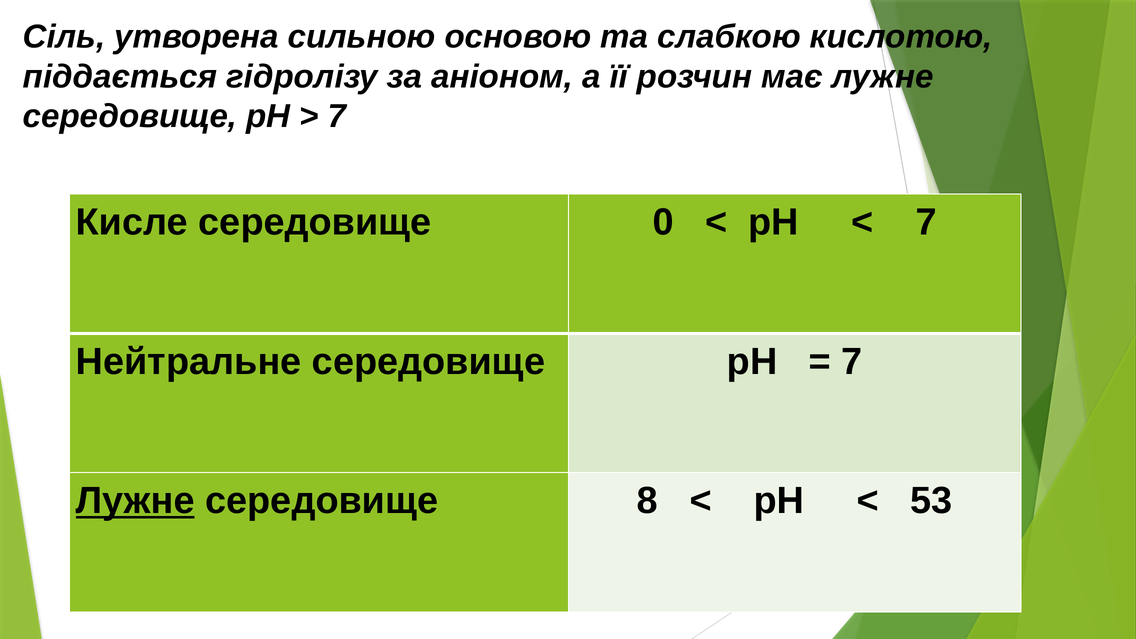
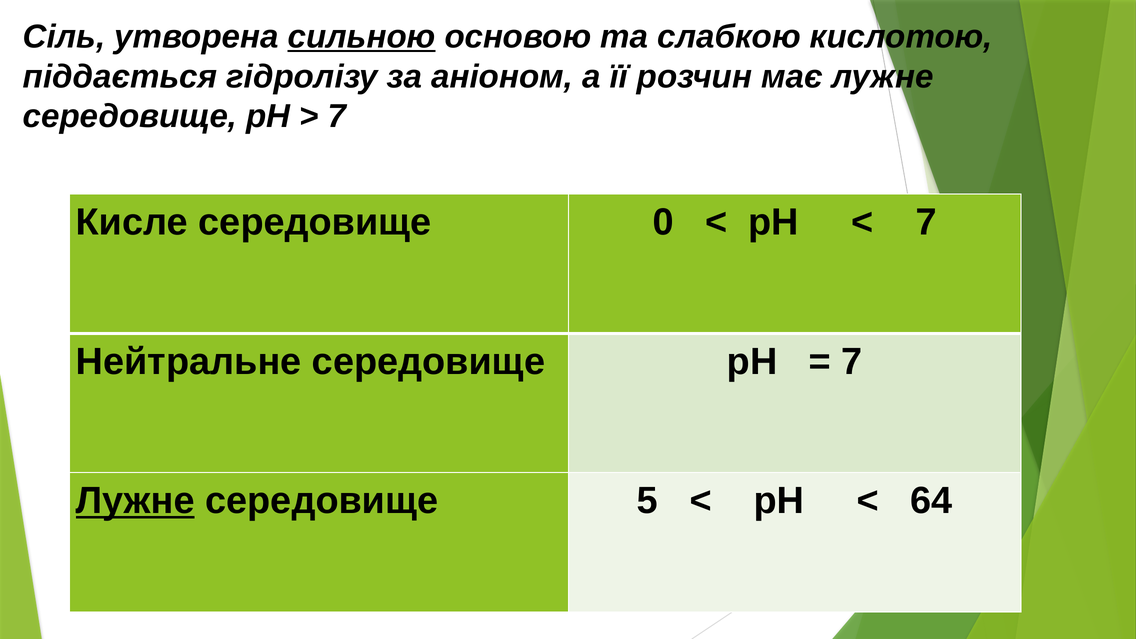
сильною underline: none -> present
8: 8 -> 5
53: 53 -> 64
